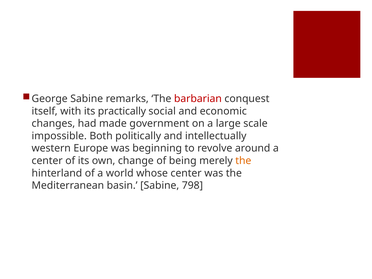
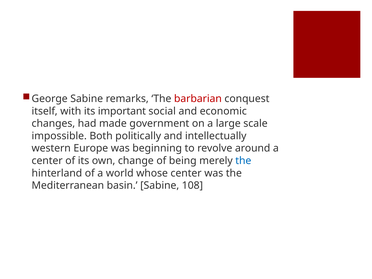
practically: practically -> important
the at (243, 161) colour: orange -> blue
798: 798 -> 108
